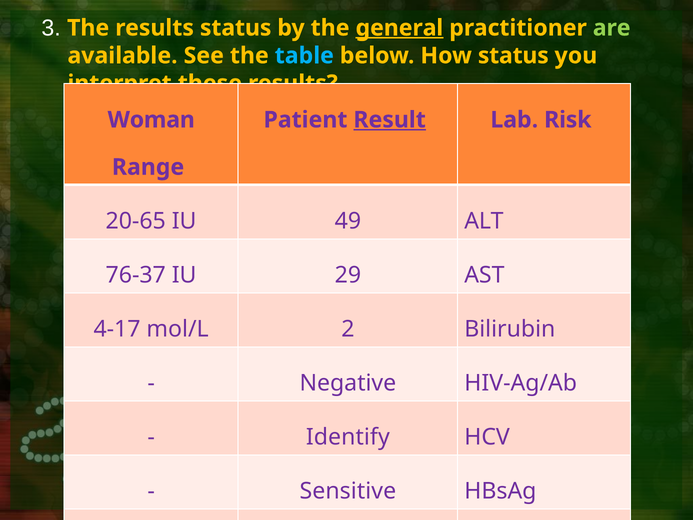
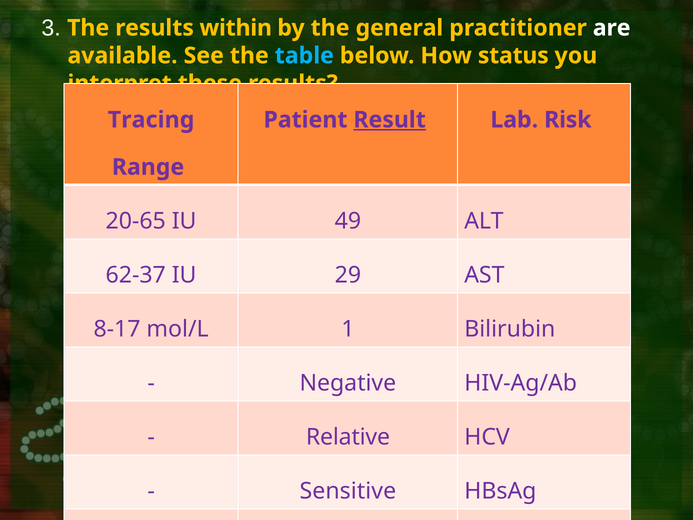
results status: status -> within
general underline: present -> none
are colour: light green -> white
Woman: Woman -> Tracing
76-37: 76-37 -> 62-37
4-17: 4-17 -> 8-17
2: 2 -> 1
Identify: Identify -> Relative
